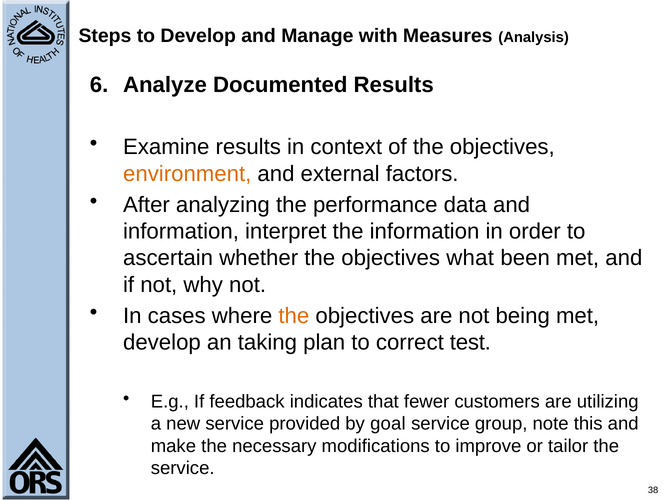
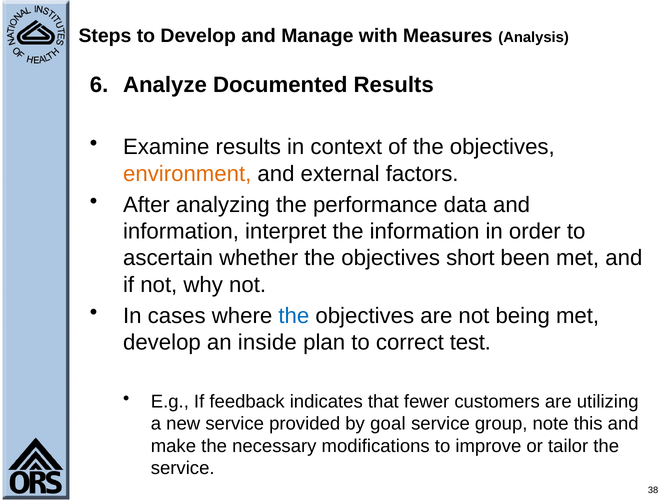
what: what -> short
the at (294, 316) colour: orange -> blue
taking: taking -> inside
